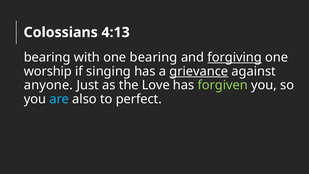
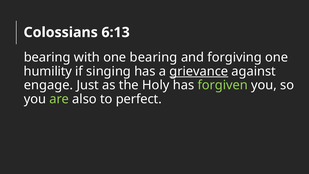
4:13: 4:13 -> 6:13
forgiving underline: present -> none
worship: worship -> humility
anyone: anyone -> engage
Love: Love -> Holy
are colour: light blue -> light green
